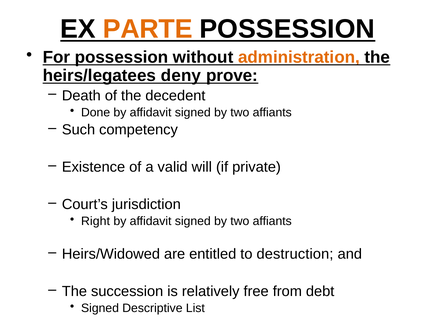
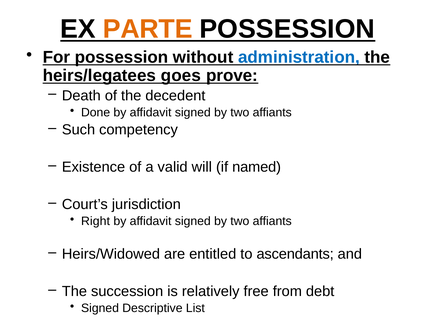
administration colour: orange -> blue
deny: deny -> goes
private: private -> named
destruction: destruction -> ascendants
